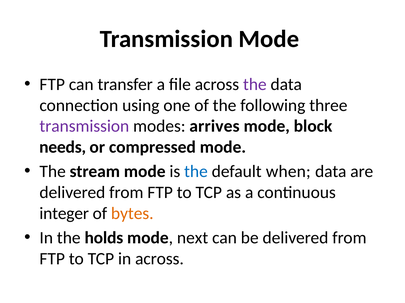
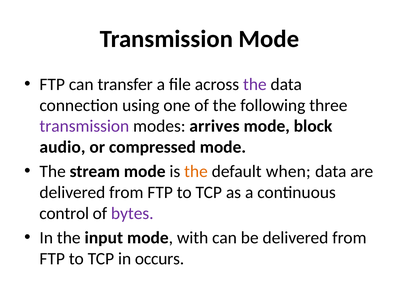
needs: needs -> audio
the at (196, 172) colour: blue -> orange
integer: integer -> control
bytes colour: orange -> purple
holds: holds -> input
next: next -> with
in across: across -> occurs
